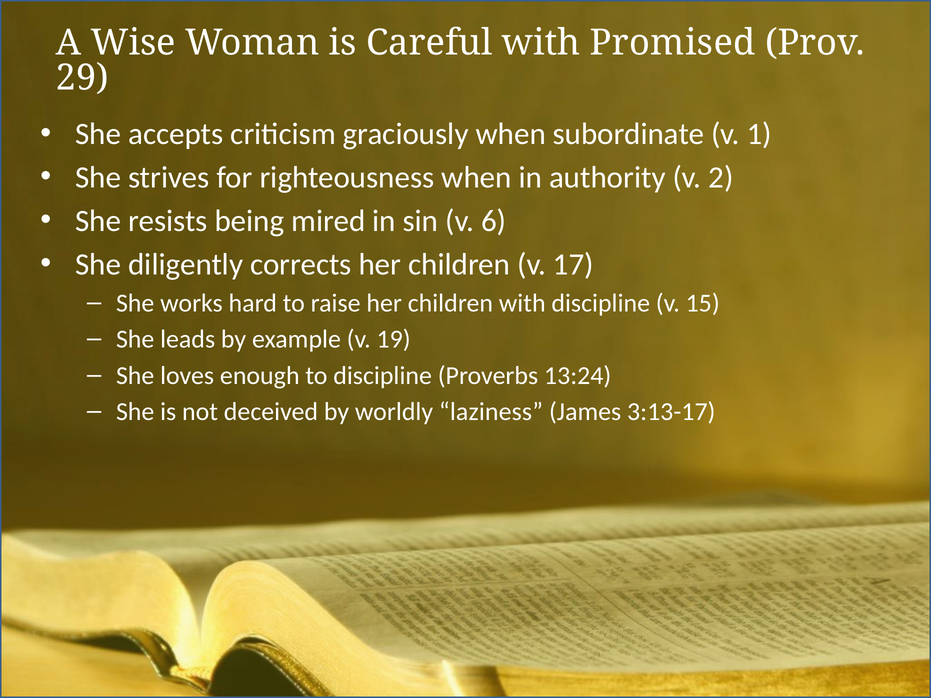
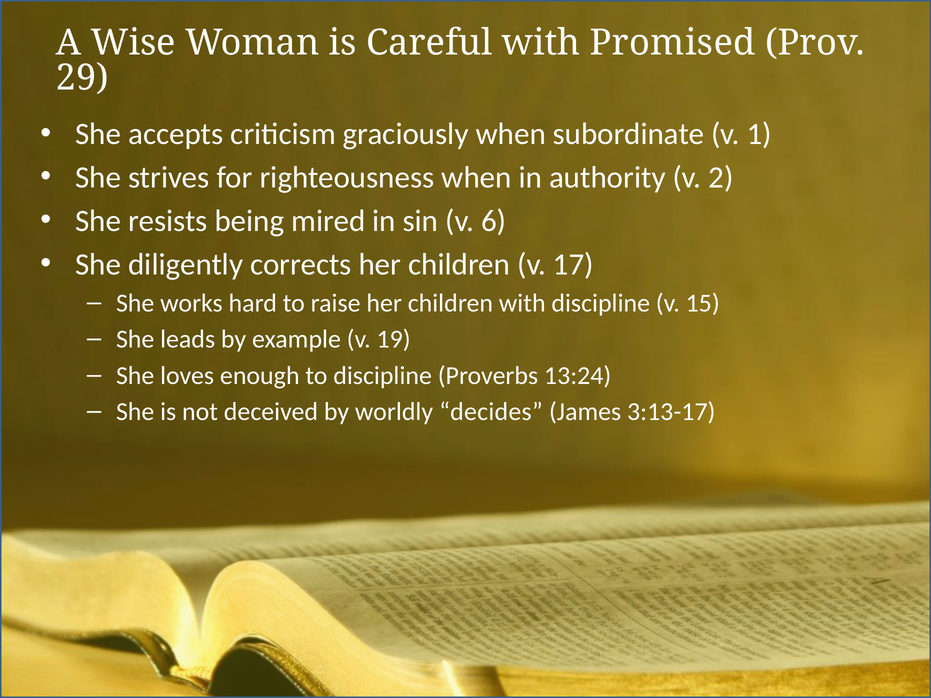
laziness: laziness -> decides
